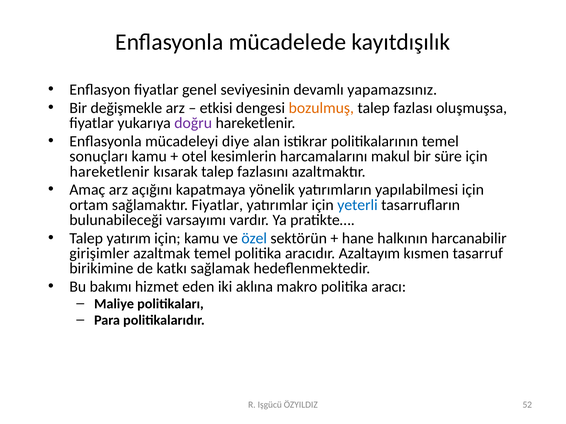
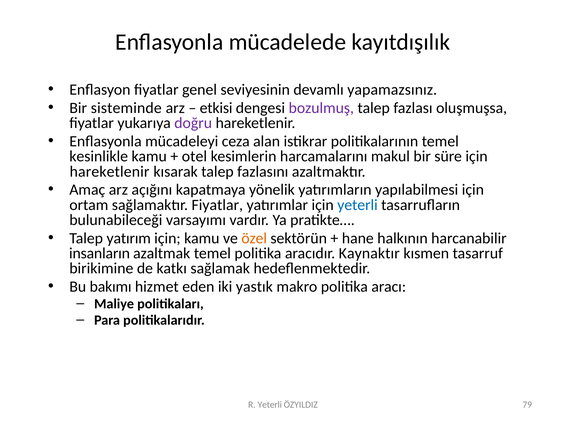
değişmekle: değişmekle -> sisteminde
bozulmuş colour: orange -> purple
diye: diye -> ceza
sonuçları: sonuçları -> kesinlikle
özel colour: blue -> orange
girişimler: girişimler -> insanların
Azaltayım: Azaltayım -> Kaynaktır
aklına: aklına -> yastık
R Işgücü: Işgücü -> Yeterli
52: 52 -> 79
